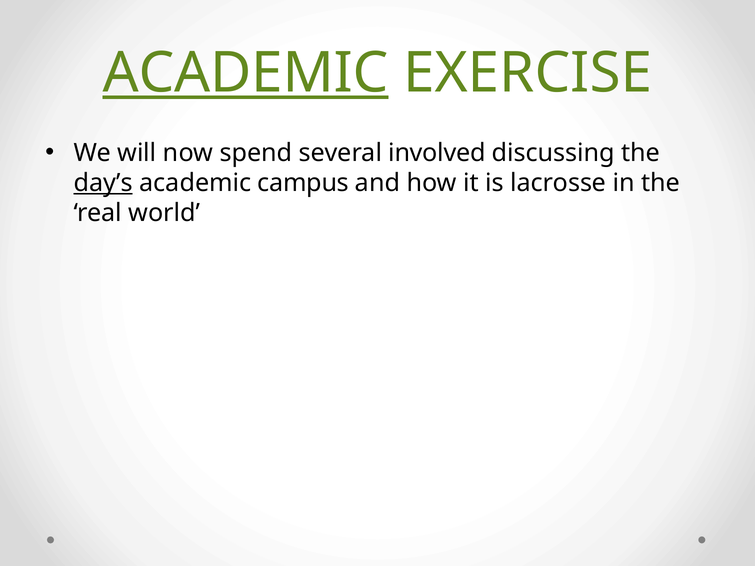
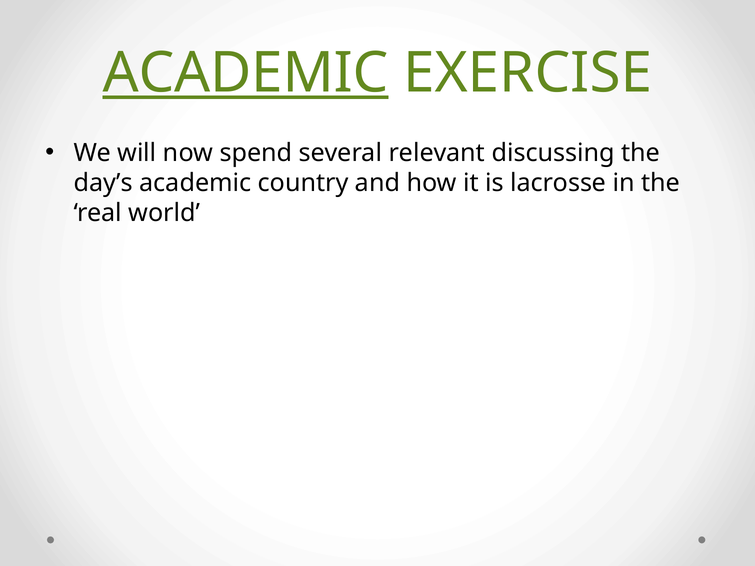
involved: involved -> relevant
day’s underline: present -> none
campus: campus -> country
